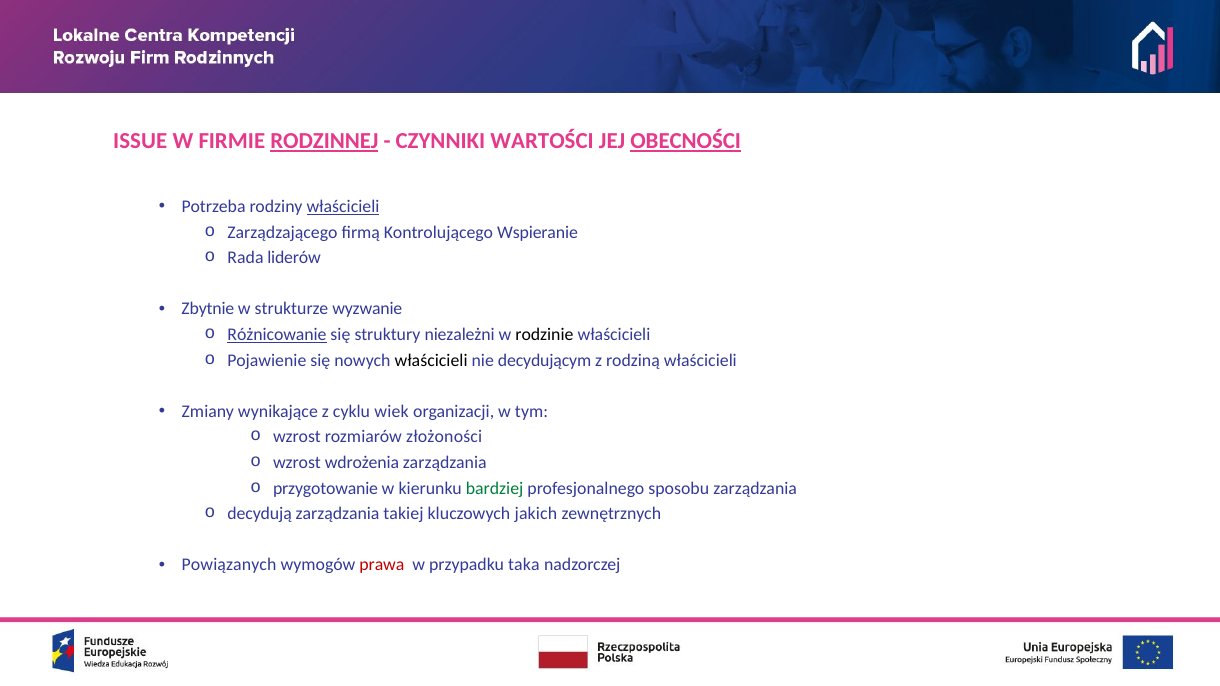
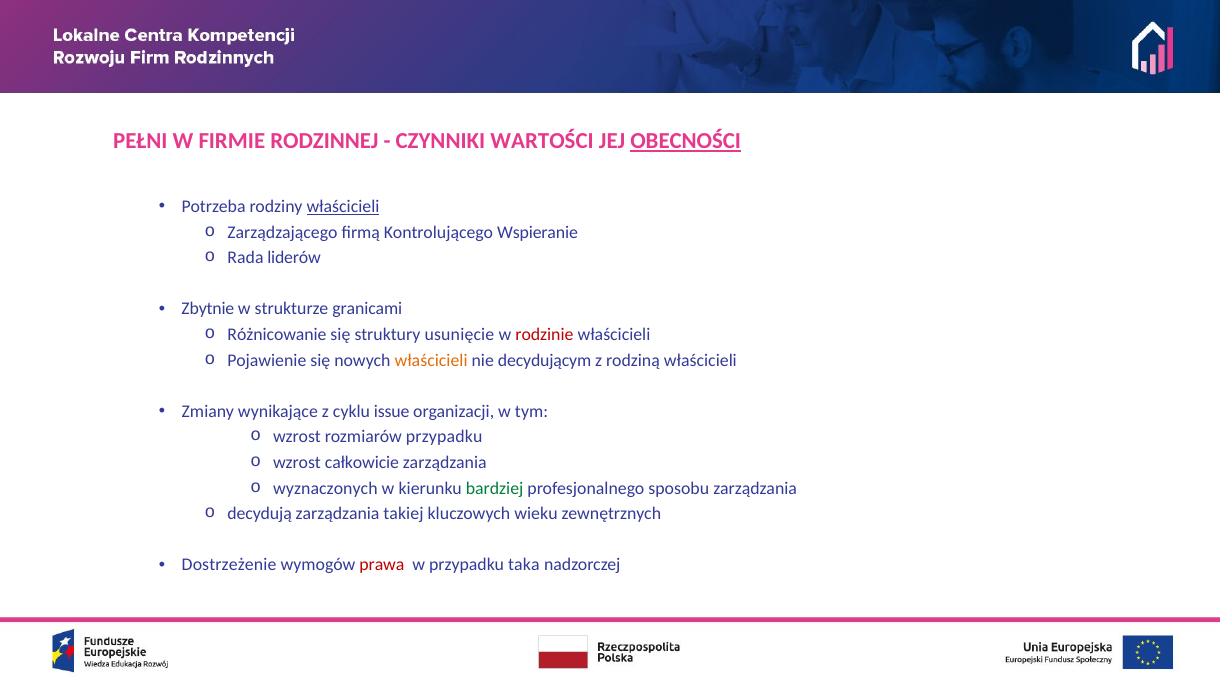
ISSUE: ISSUE -> PEŁNI
RODZINNEJ underline: present -> none
wyzwanie: wyzwanie -> granicami
Różnicowanie underline: present -> none
niezależni: niezależni -> usunięcie
rodzinie colour: black -> red
właścicieli at (431, 360) colour: black -> orange
wiek: wiek -> issue
rozmiarów złożoności: złożoności -> przypadku
wdrożenia: wdrożenia -> całkowicie
przygotowanie: przygotowanie -> wyznaczonych
jakich: jakich -> wieku
Powiązanych: Powiązanych -> Dostrzeżenie
